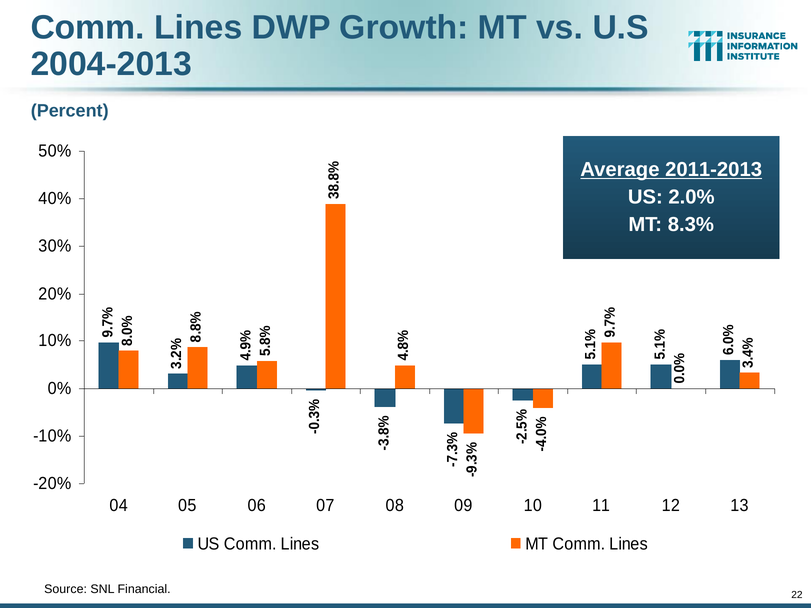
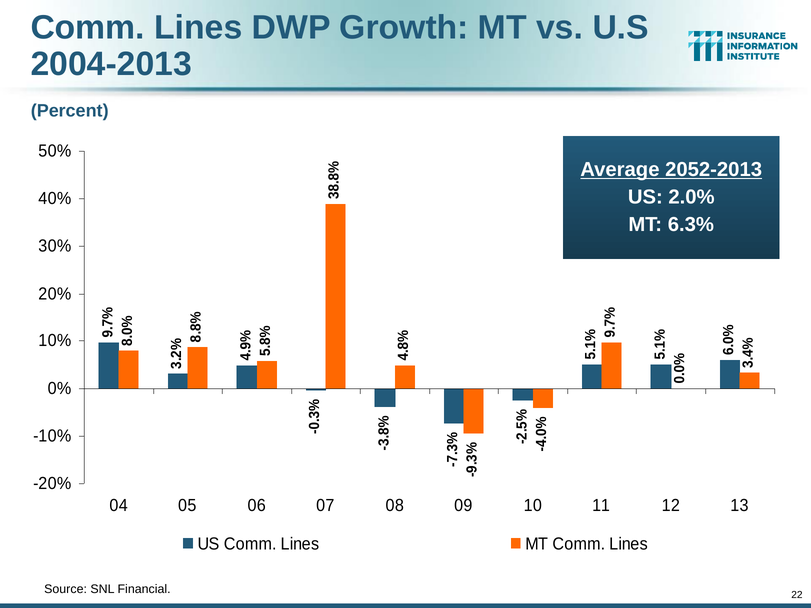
2011-2013: 2011-2013 -> 2052-2013
8.3%: 8.3% -> 6.3%
